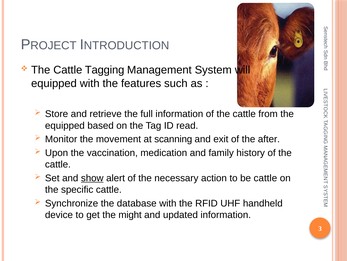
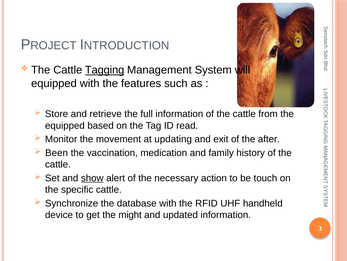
Tagging underline: none -> present
scanning: scanning -> updating
Upon: Upon -> Been
be cattle: cattle -> touch
